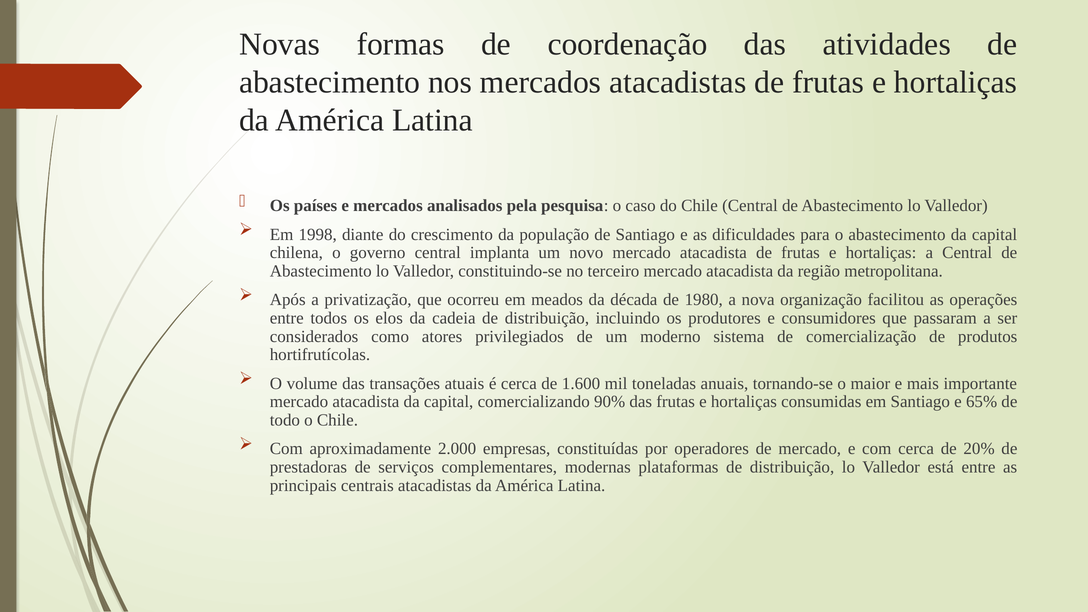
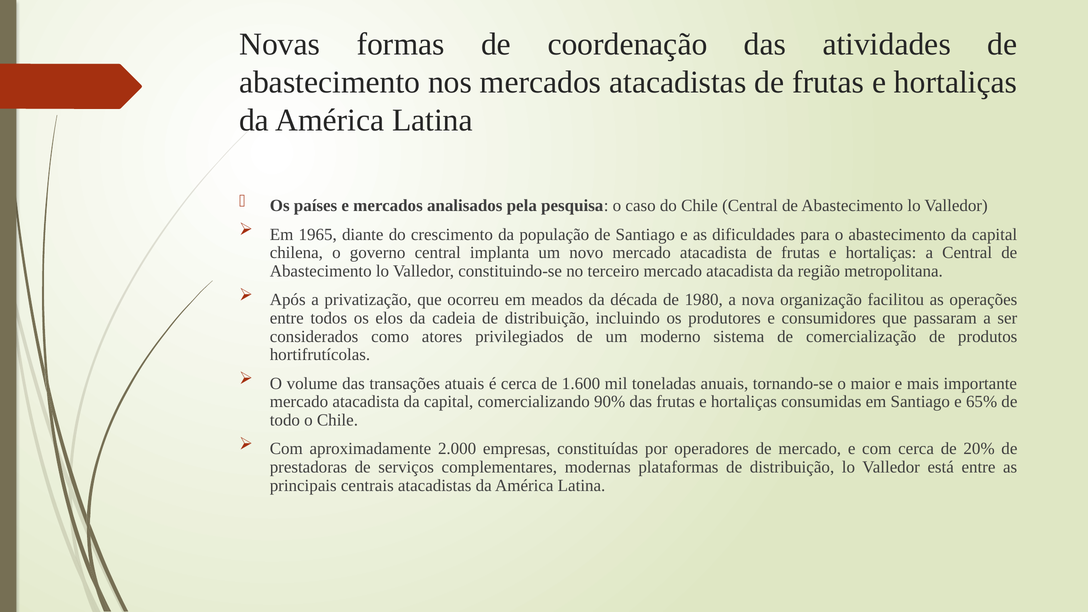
1998: 1998 -> 1965
